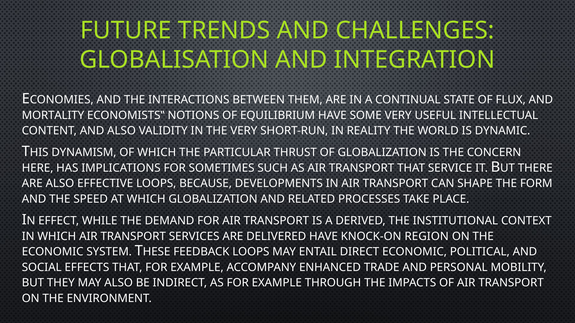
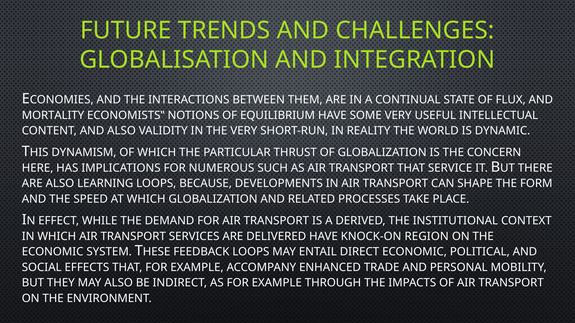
SOMETIMES: SOMETIMES -> NUMEROUS
EFFECTIVE: EFFECTIVE -> LEARNING
